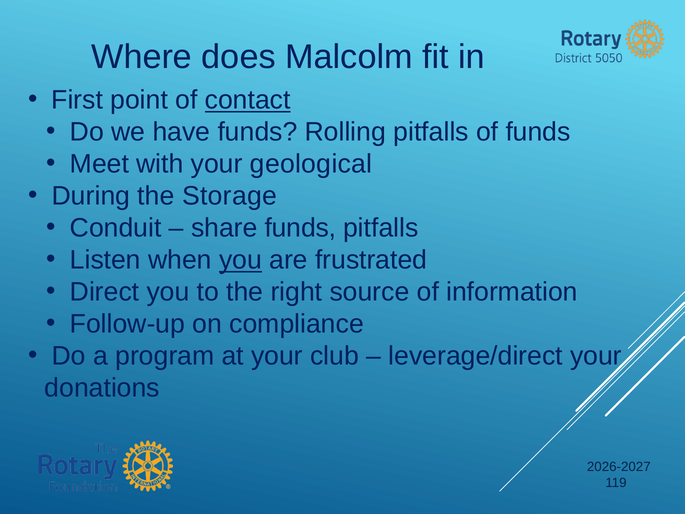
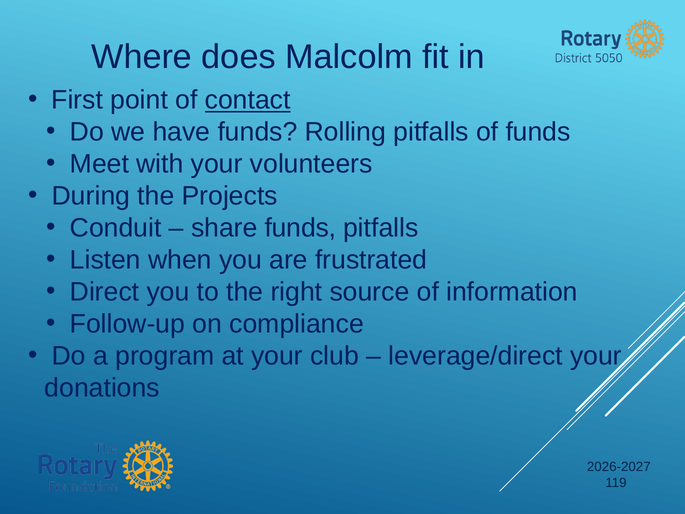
geological: geological -> volunteers
Storage: Storage -> Projects
you at (241, 260) underline: present -> none
